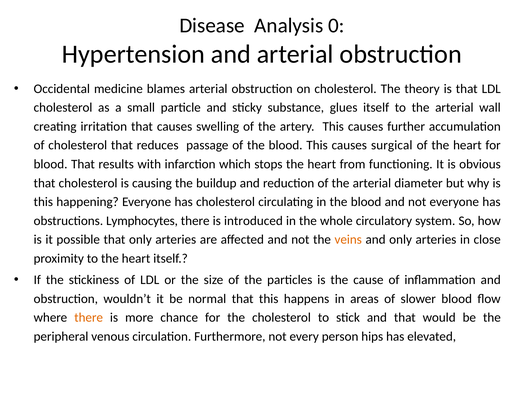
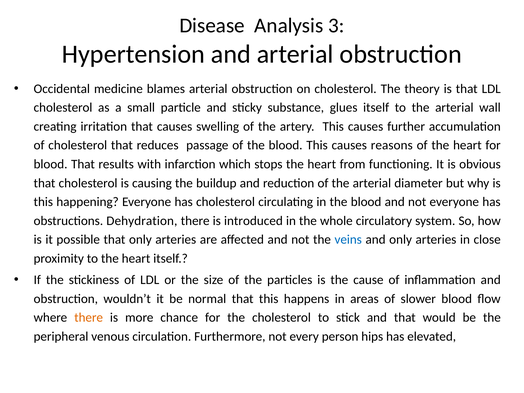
0: 0 -> 3
surgical: surgical -> reasons
Lymphocytes: Lymphocytes -> Dehydration
veins colour: orange -> blue
